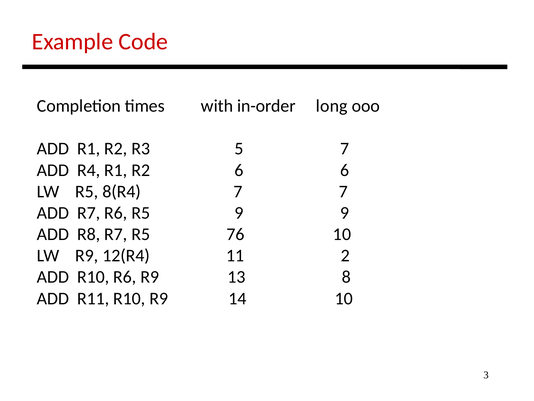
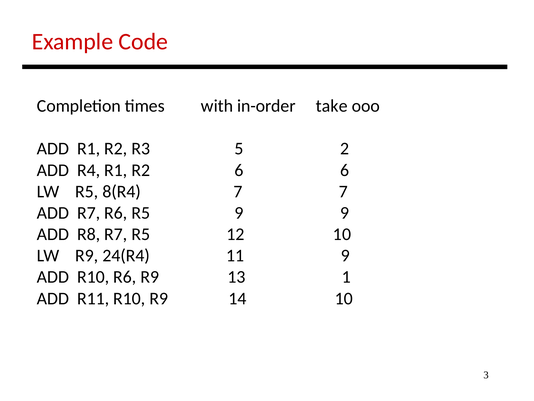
long: long -> take
5 7: 7 -> 2
76: 76 -> 12
12(R4: 12(R4 -> 24(R4
11 2: 2 -> 9
8: 8 -> 1
